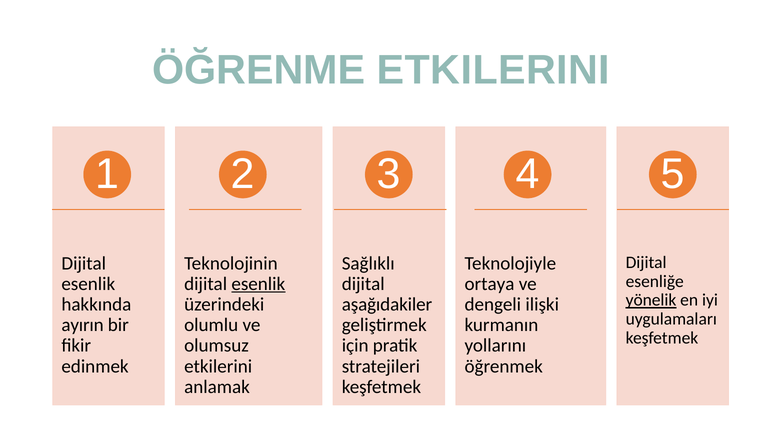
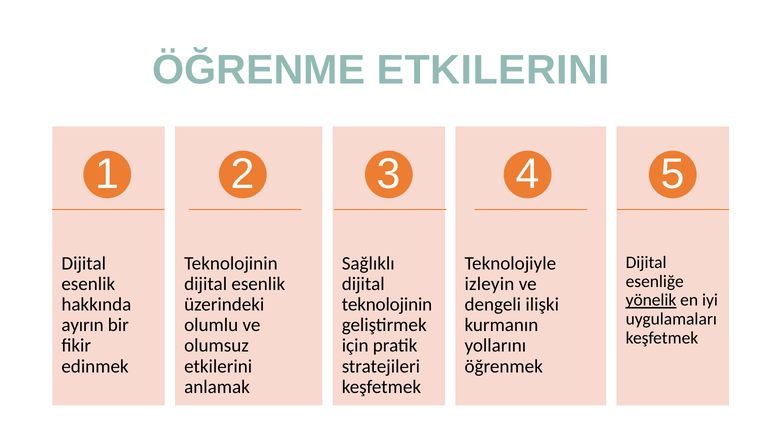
esenlik at (258, 284) underline: present -> none
ortaya: ortaya -> izleyin
aşağıdakiler at (387, 305): aşağıdakiler -> teknolojinin
